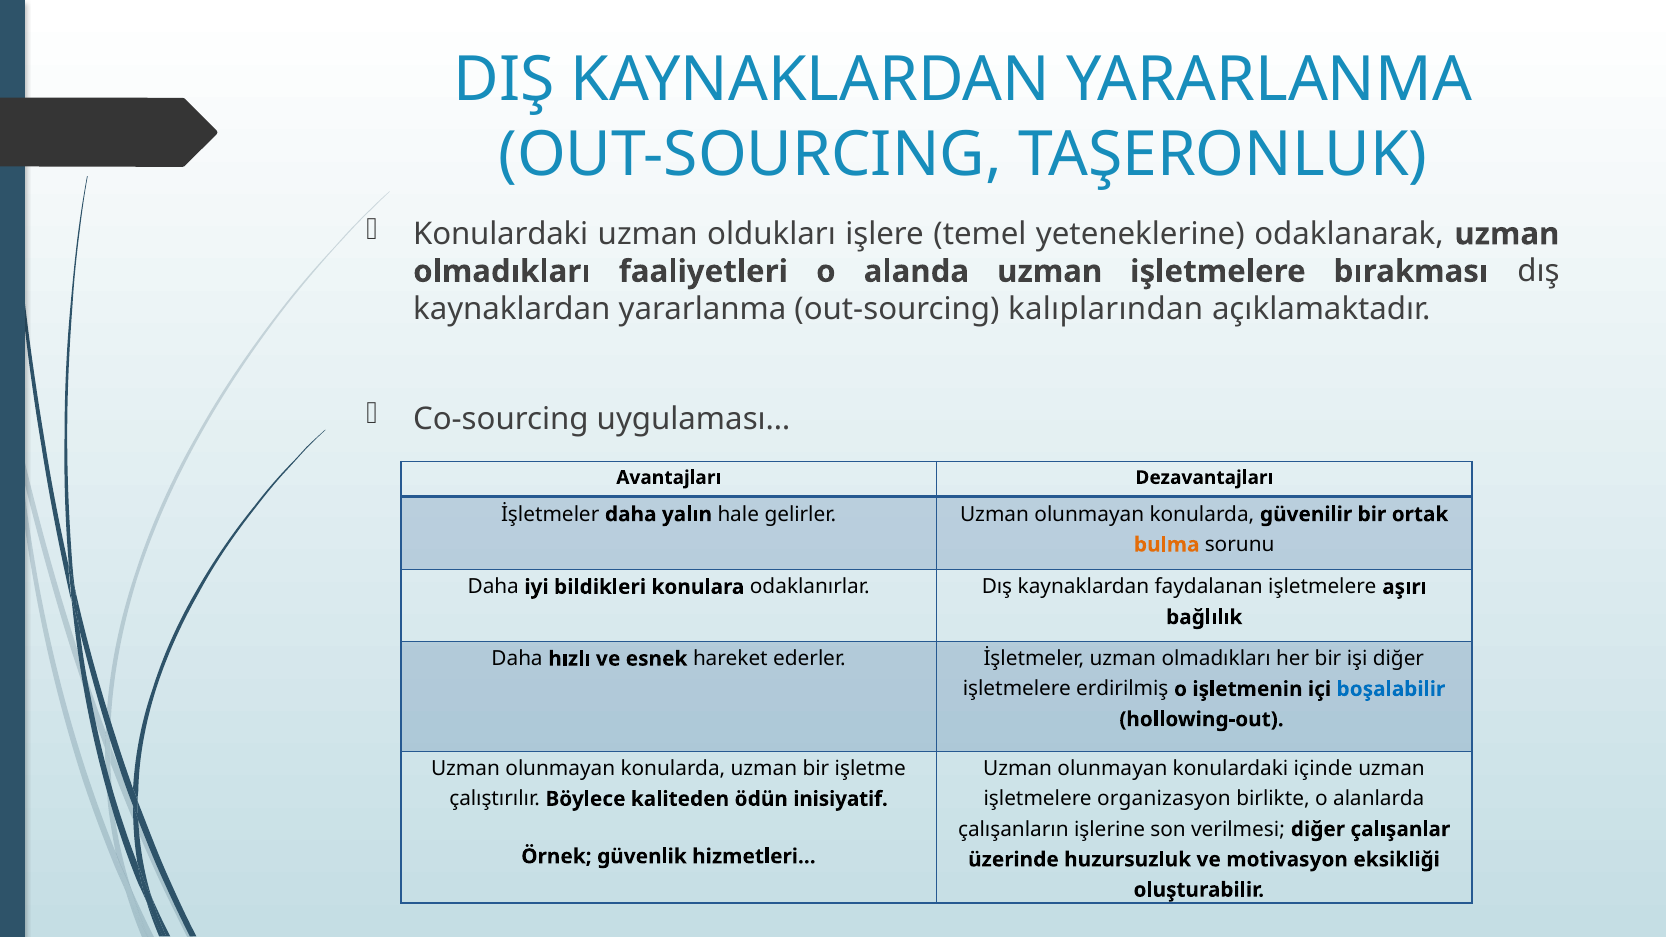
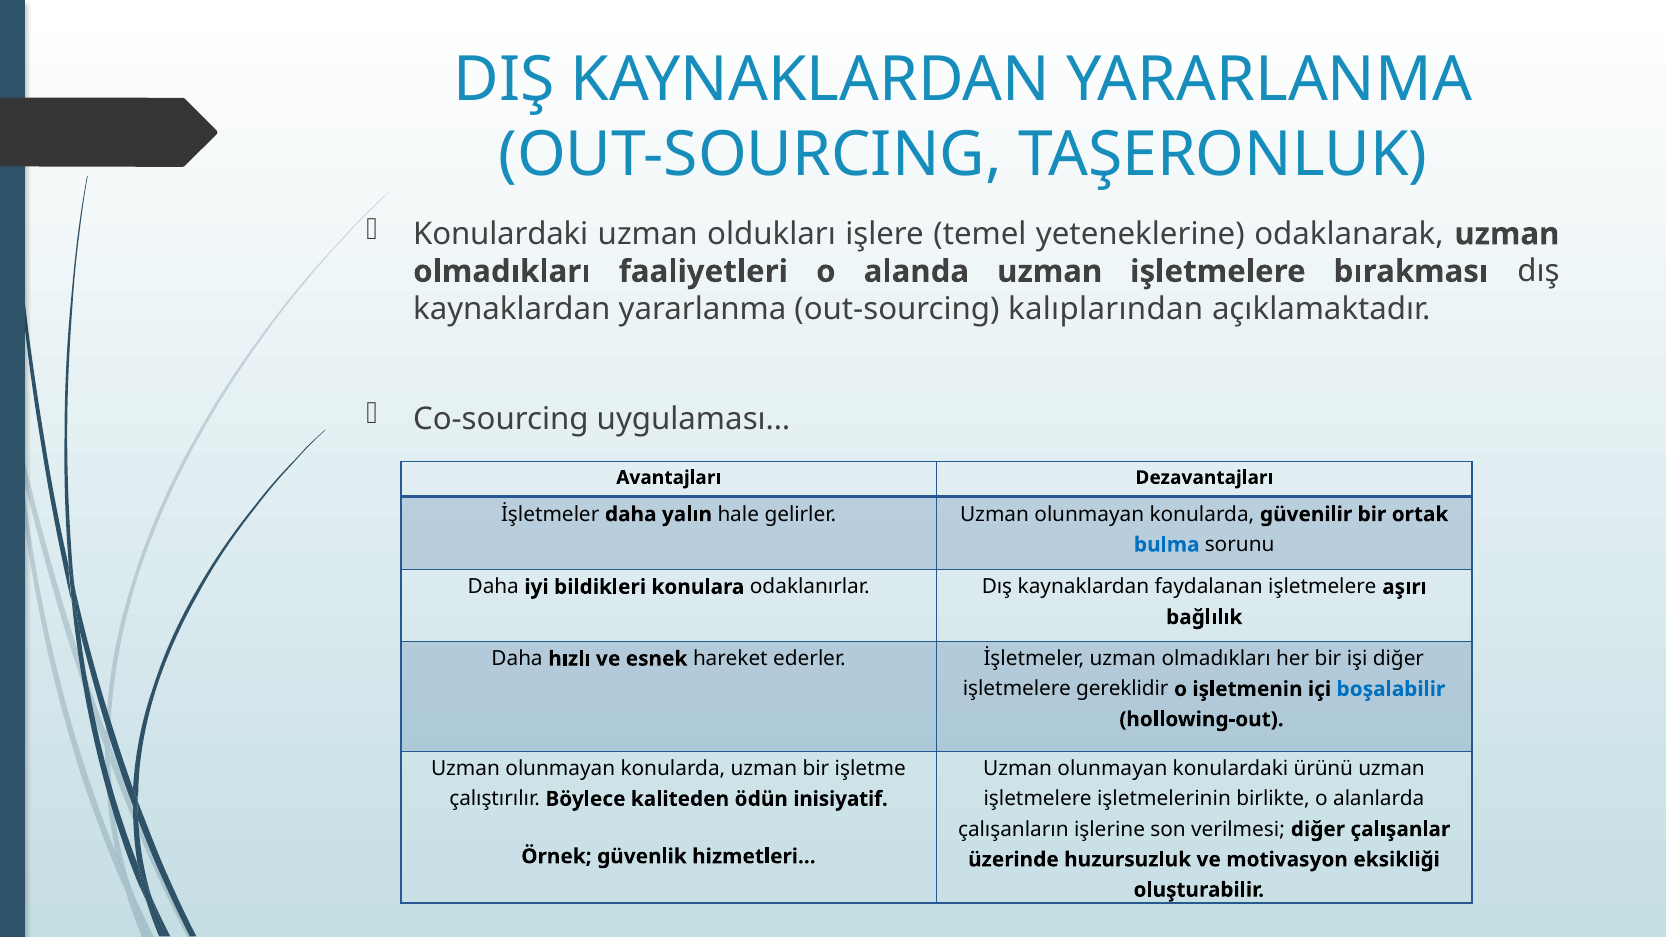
bulma colour: orange -> blue
erdirilmiş: erdirilmiş -> gereklidir
içinde: içinde -> ürünü
organizasyon: organizasyon -> işletmelerinin
